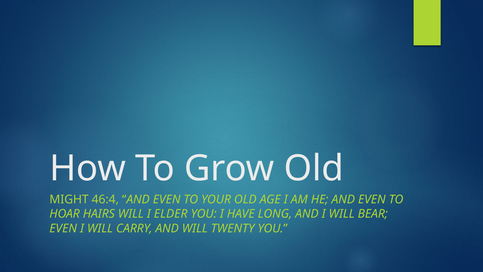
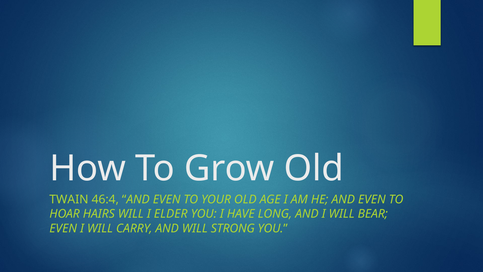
MIGHT: MIGHT -> TWAIN
TWENTY: TWENTY -> STRONG
